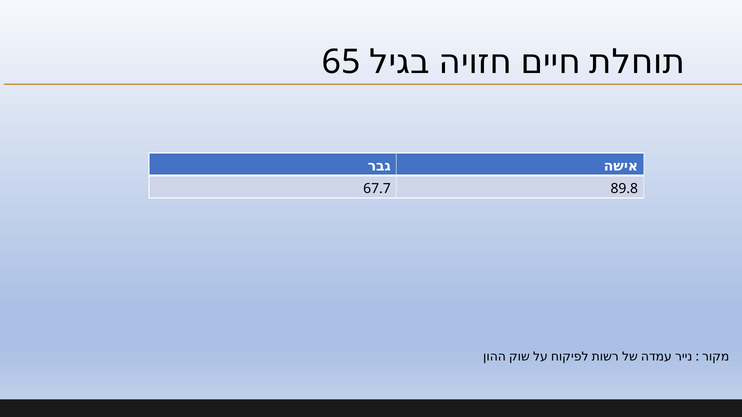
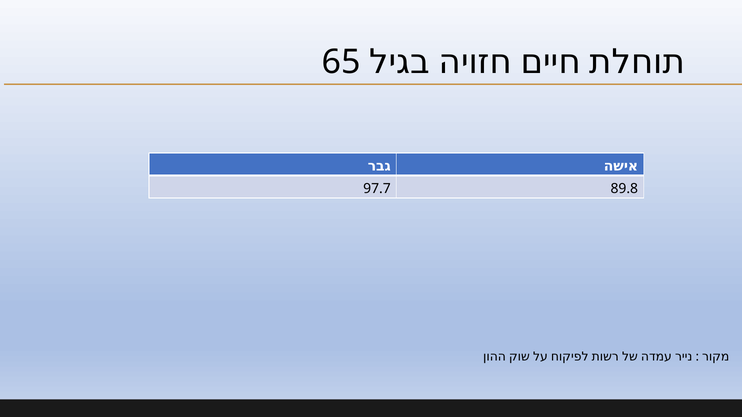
67.7: 67.7 -> 97.7
